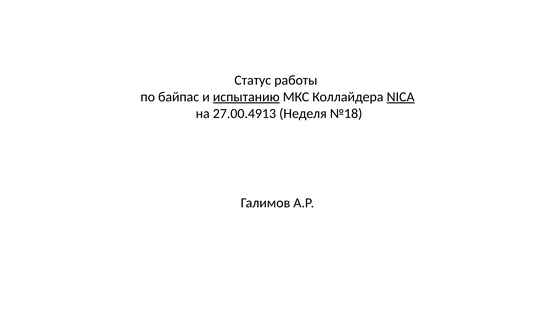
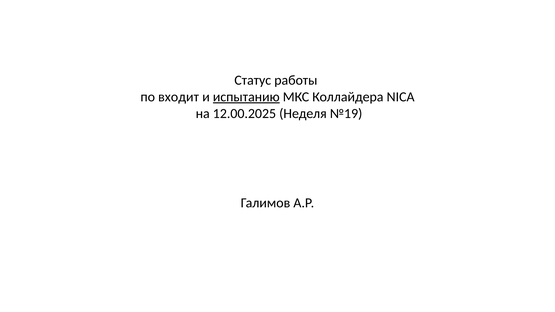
байпас: байпас -> входит
NICA underline: present -> none
27.00.4913: 27.00.4913 -> 12.00.2025
№18: №18 -> №19
